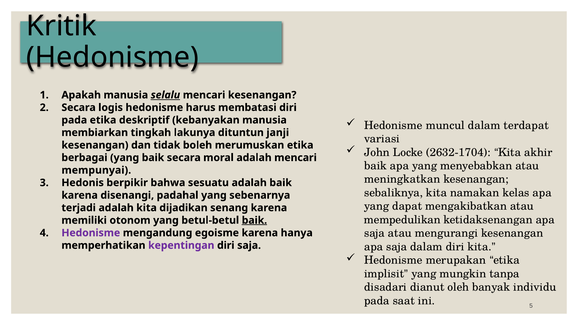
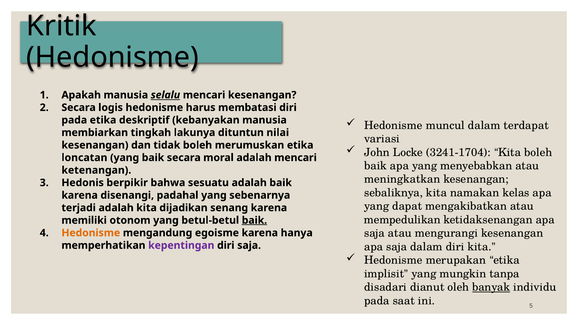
janji: janji -> nilai
2632-1704: 2632-1704 -> 3241-1704
Kita akhir: akhir -> boleh
berbagai: berbagai -> loncatan
mempunyai: mempunyai -> ketenangan
Hedonisme at (91, 233) colour: purple -> orange
banyak underline: none -> present
